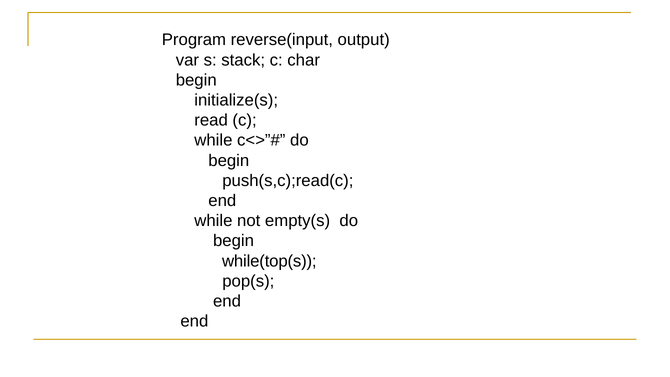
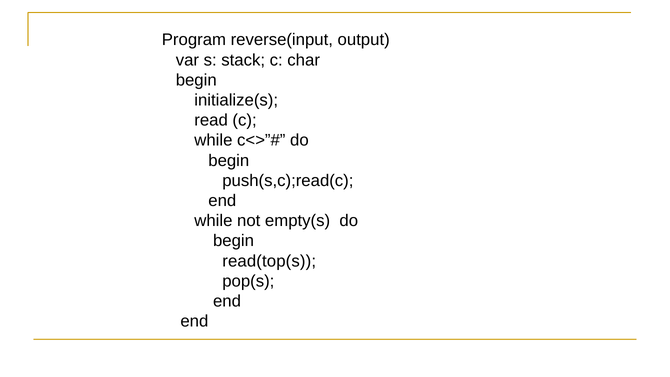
while(top(s: while(top(s -> read(top(s
